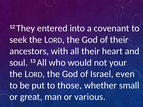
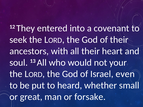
those: those -> heard
various: various -> forsake
